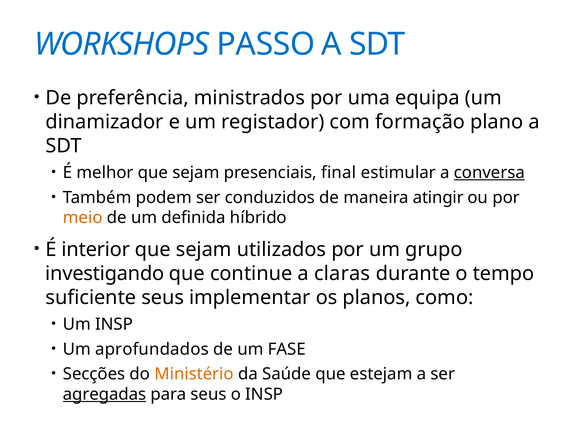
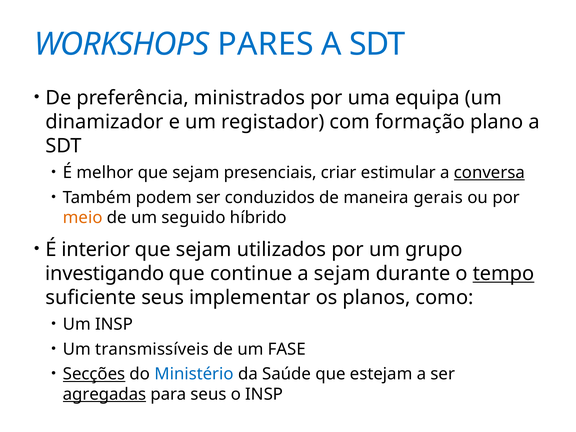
PASSO: PASSO -> PARES
final: final -> criar
atingir: atingir -> gerais
definida: definida -> seguido
a claras: claras -> sejam
tempo underline: none -> present
aprofundados: aprofundados -> transmissíveis
Secções underline: none -> present
Ministério colour: orange -> blue
